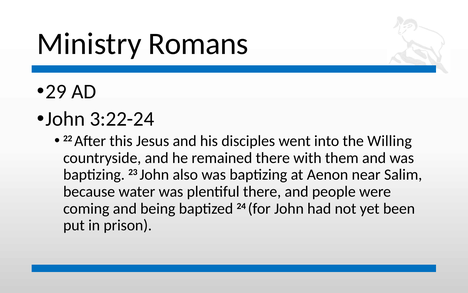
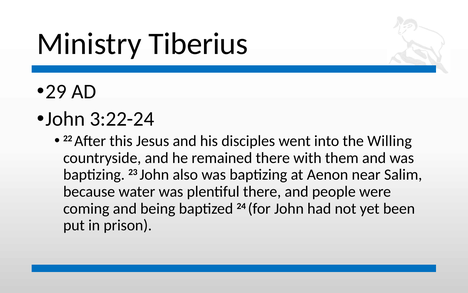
Romans: Romans -> Tiberius
